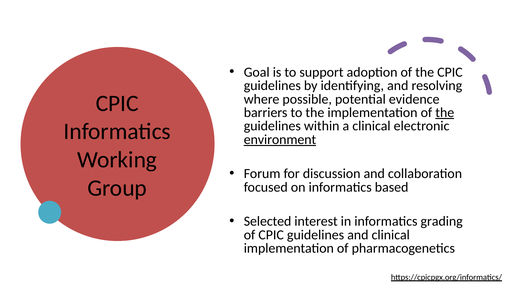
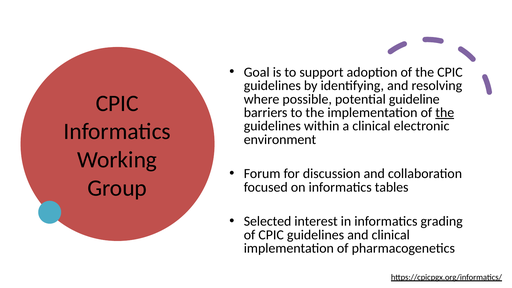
evidence: evidence -> guideline
environment underline: present -> none
based: based -> tables
